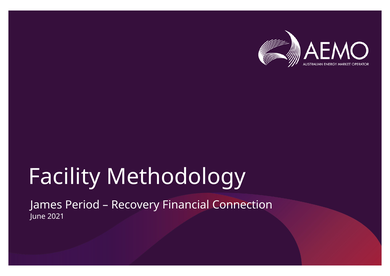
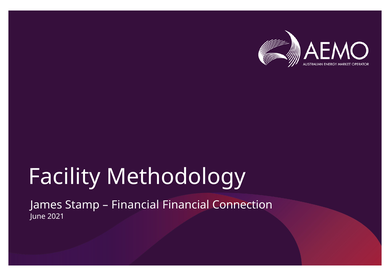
Period: Period -> Stamp
Recovery at (135, 205): Recovery -> Financial
